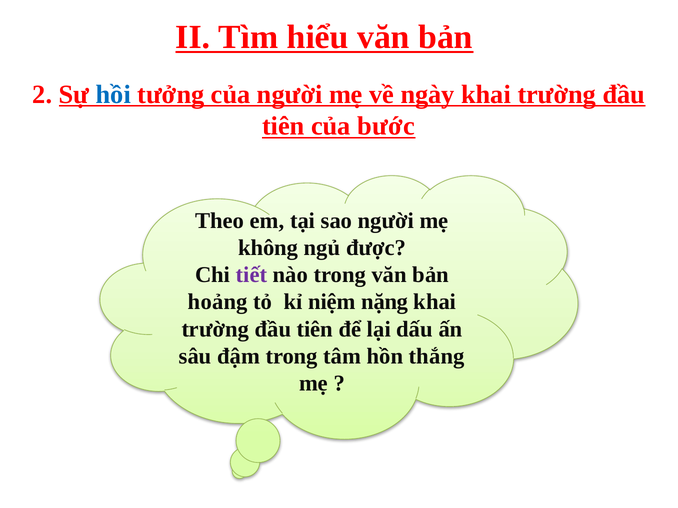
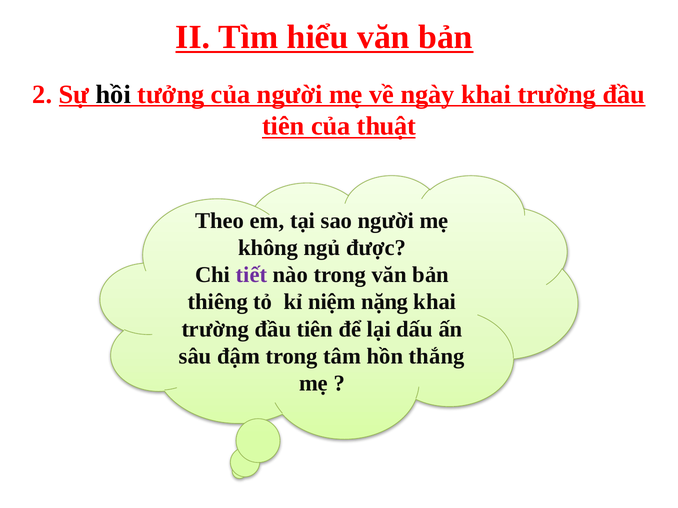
hồi colour: blue -> black
bước: bước -> thuật
hoảng: hoảng -> thiêng
